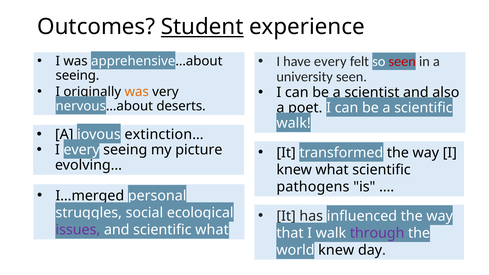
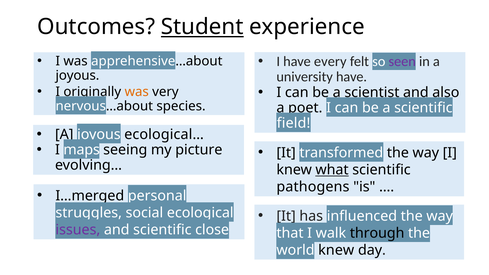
seen at (402, 62) colour: red -> purple
university seen: seen -> have
seeing at (77, 75): seeing -> joyous
deserts: deserts -> species
walk at (294, 123): walk -> field
extinction…: extinction… -> ecological…
I every: every -> maps
what at (332, 170) underline: none -> present
scientific what: what -> close
through colour: purple -> black
